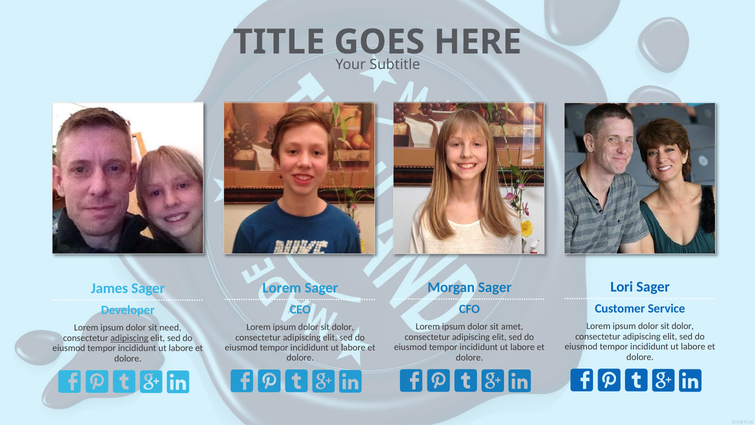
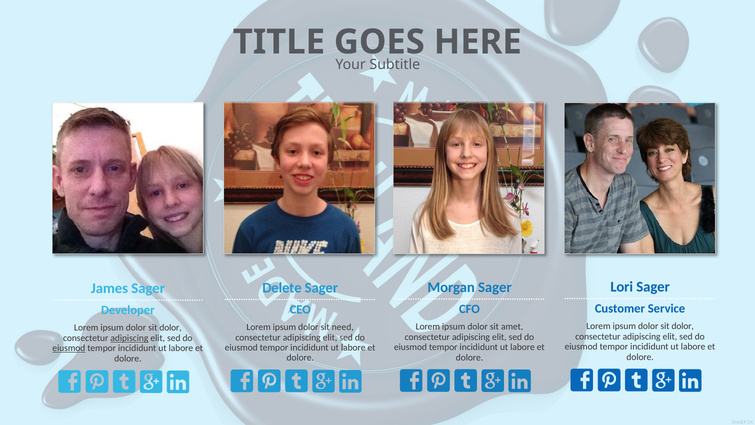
Lorem at (282, 288): Lorem -> Delete
dolor at (343, 327): dolor -> need
need at (170, 328): need -> dolor
eiusmod at (69, 348) underline: none -> present
